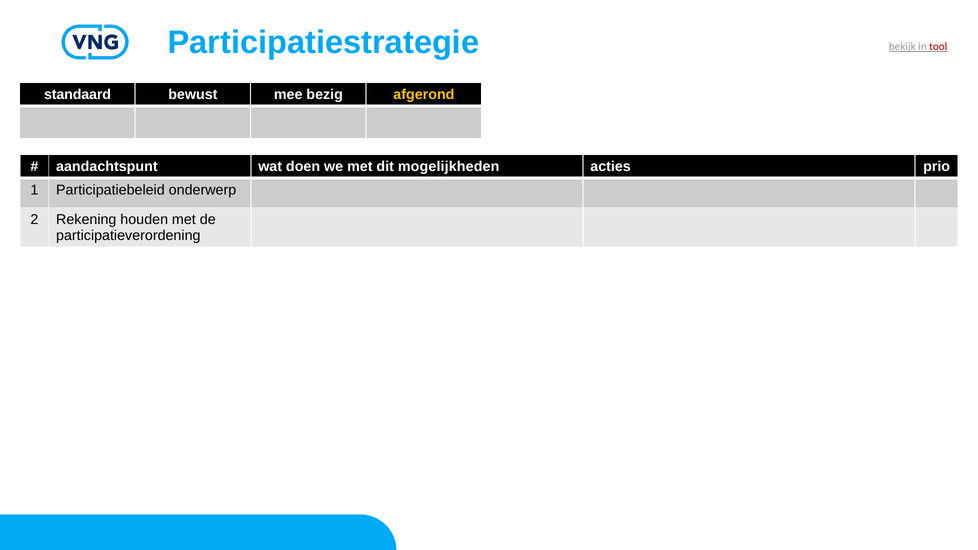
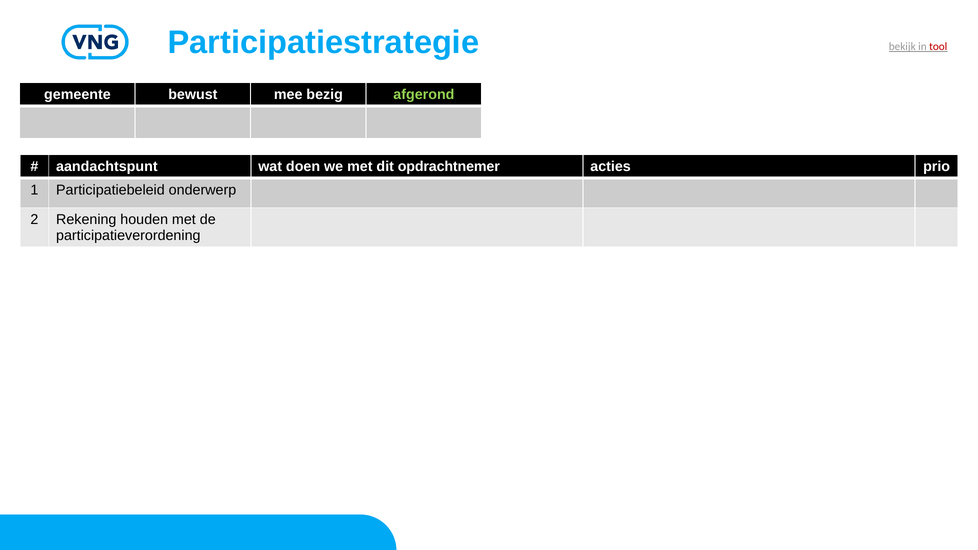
standaard: standaard -> gemeente
afgerond colour: yellow -> light green
mogelijkheden: mogelijkheden -> opdrachtnemer
